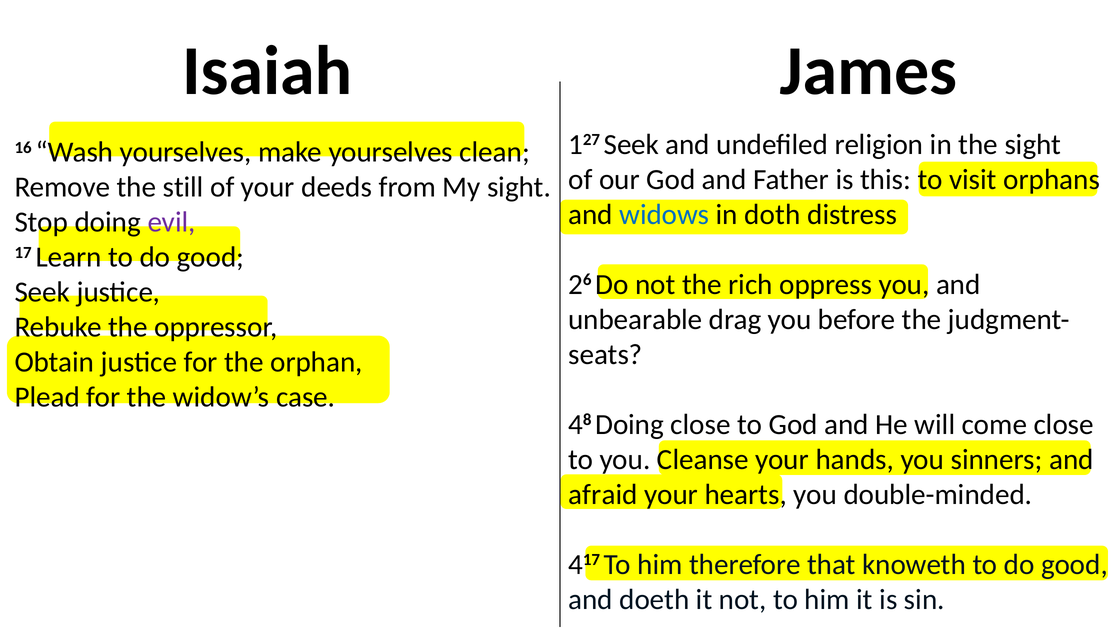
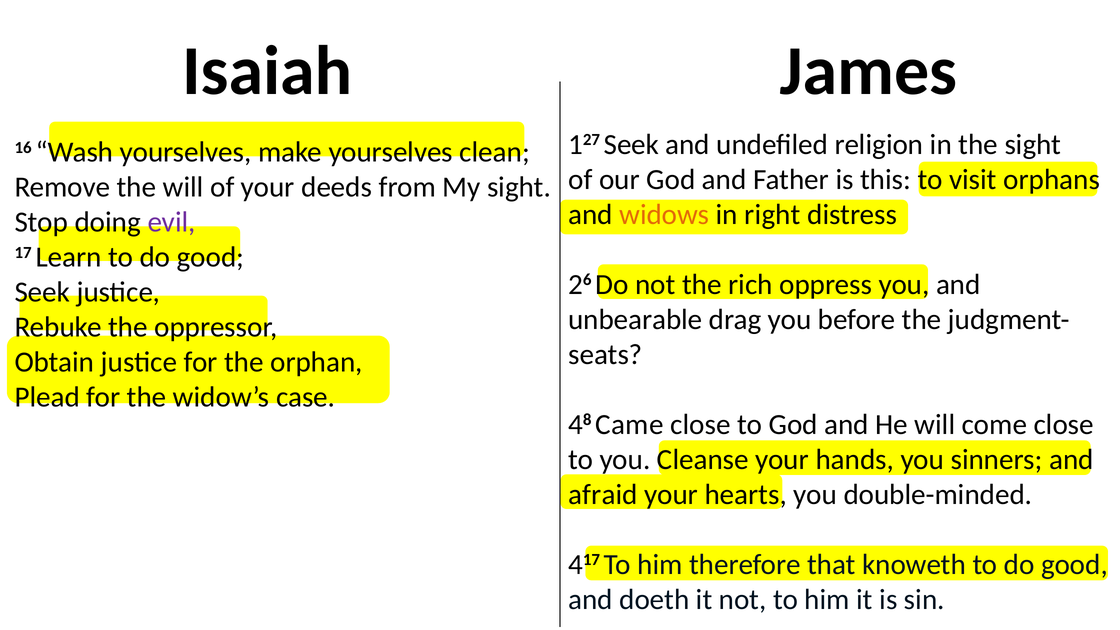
the still: still -> will
widows colour: blue -> orange
doth: doth -> right
48 Doing: Doing -> Came
